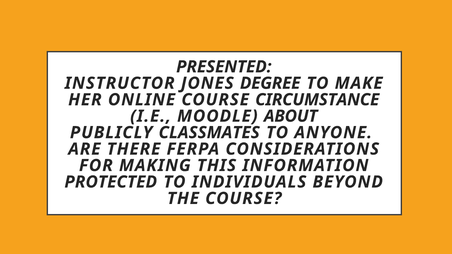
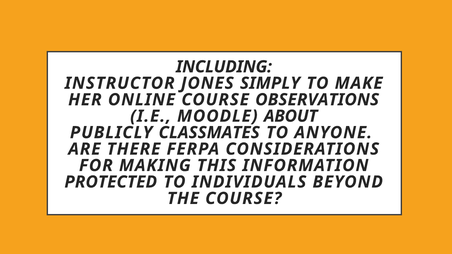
PRESENTED: PRESENTED -> INCLUDING
DEGREE: DEGREE -> SIMPLY
CIRCUMSTANCE: CIRCUMSTANCE -> OBSERVATIONS
